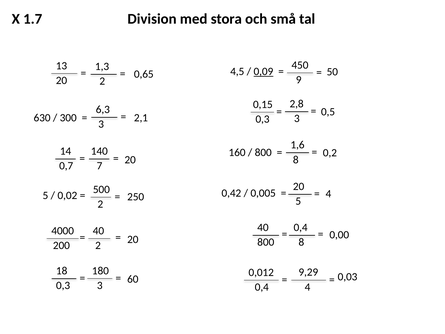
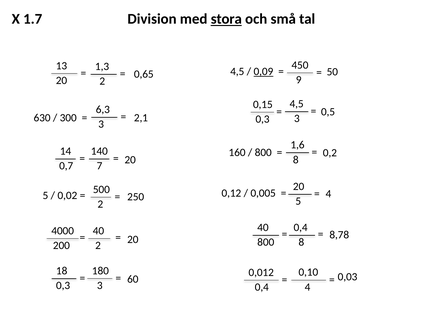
stora underline: none -> present
2,8 at (297, 104): 2,8 -> 4,5
0,42: 0,42 -> 0,12
0,00: 0,00 -> 8,78
9,29: 9,29 -> 0,10
